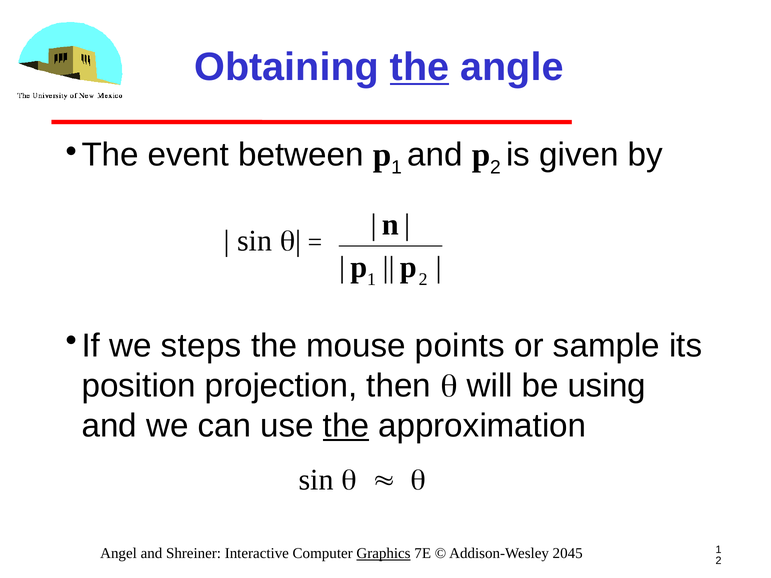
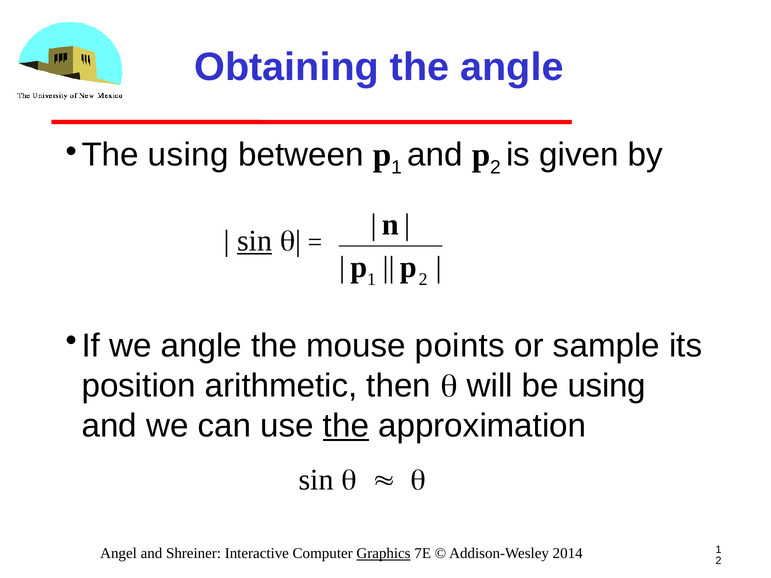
the at (420, 67) underline: present -> none
The event: event -> using
sin at (255, 241) underline: none -> present
we steps: steps -> angle
projection: projection -> arithmetic
2045: 2045 -> 2014
